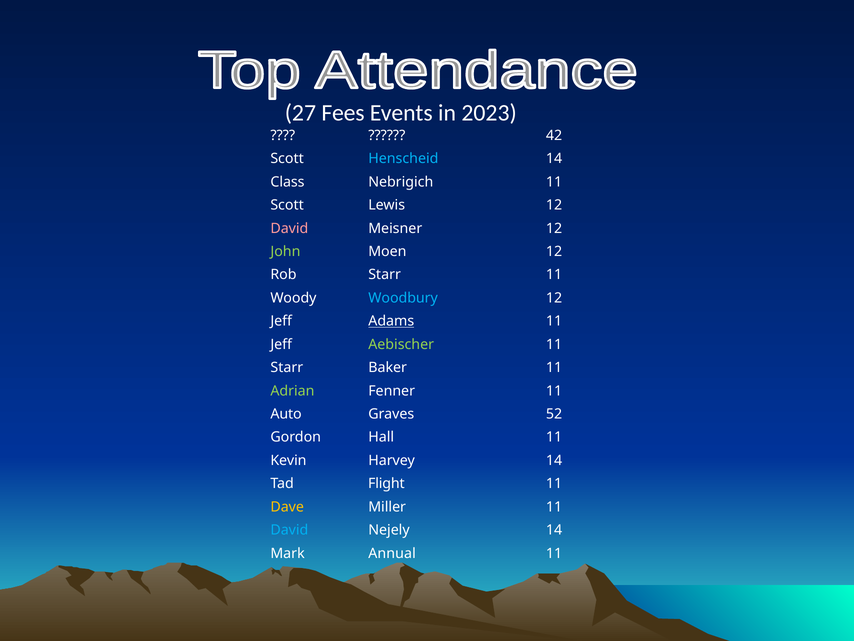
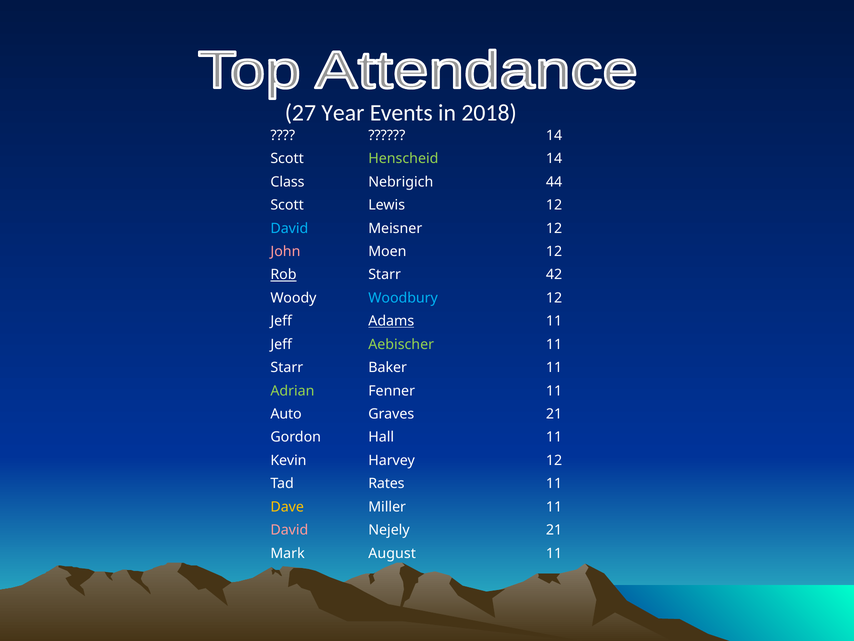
Fees: Fees -> Year
2023: 2023 -> 2018
42 at (554, 135): 42 -> 14
Henscheid colour: light blue -> light green
Nebrigich 11: 11 -> 44
David at (289, 228) colour: pink -> light blue
John colour: light green -> pink
Rob underline: none -> present
Starr 11: 11 -> 42
Graves 52: 52 -> 21
Harvey 14: 14 -> 12
Flight: Flight -> Rates
David at (289, 530) colour: light blue -> pink
Nejely 14: 14 -> 21
Annual: Annual -> August
